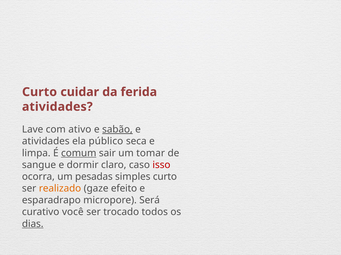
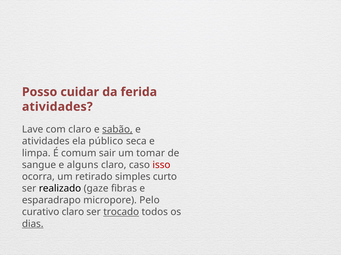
Curto at (40, 92): Curto -> Posso
com ativo: ativo -> claro
comum underline: present -> none
dormir: dormir -> alguns
pesadas: pesadas -> retirado
realizado colour: orange -> black
efeito: efeito -> fibras
Será: Será -> Pelo
curativo você: você -> claro
trocado underline: none -> present
